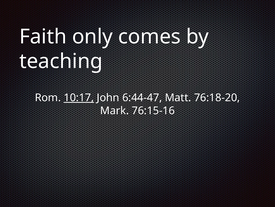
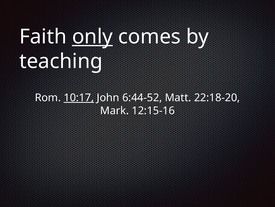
only underline: none -> present
6:44-47: 6:44-47 -> 6:44-52
76:18-20: 76:18-20 -> 22:18-20
76:15-16: 76:15-16 -> 12:15-16
